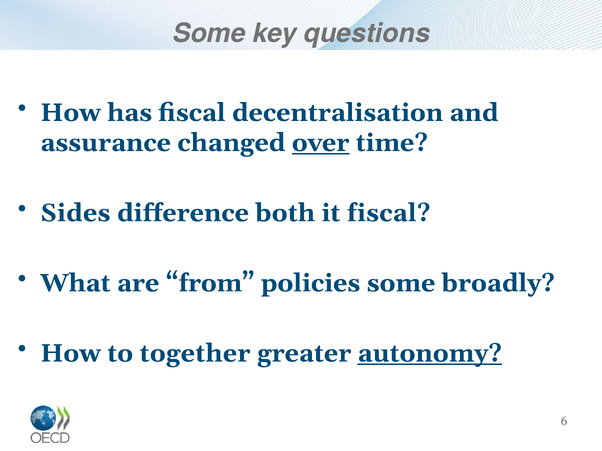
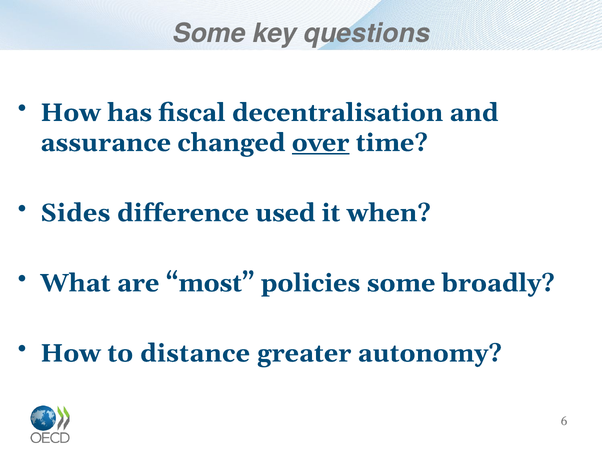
both: both -> used
it fiscal: fiscal -> when
from: from -> most
together: together -> distance
autonomy underline: present -> none
